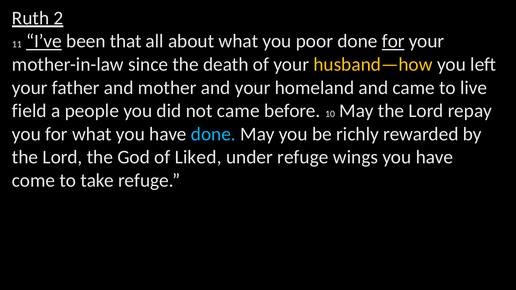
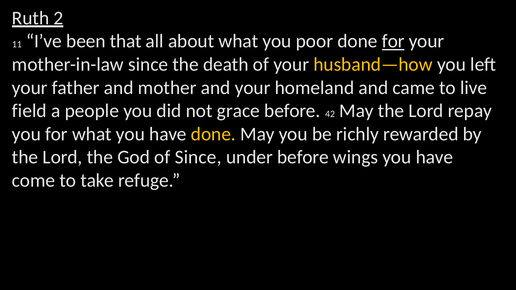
I’ve underline: present -> none
not came: came -> grace
10: 10 -> 42
done at (213, 134) colour: light blue -> yellow
of Liked: Liked -> Since
under refuge: refuge -> before
